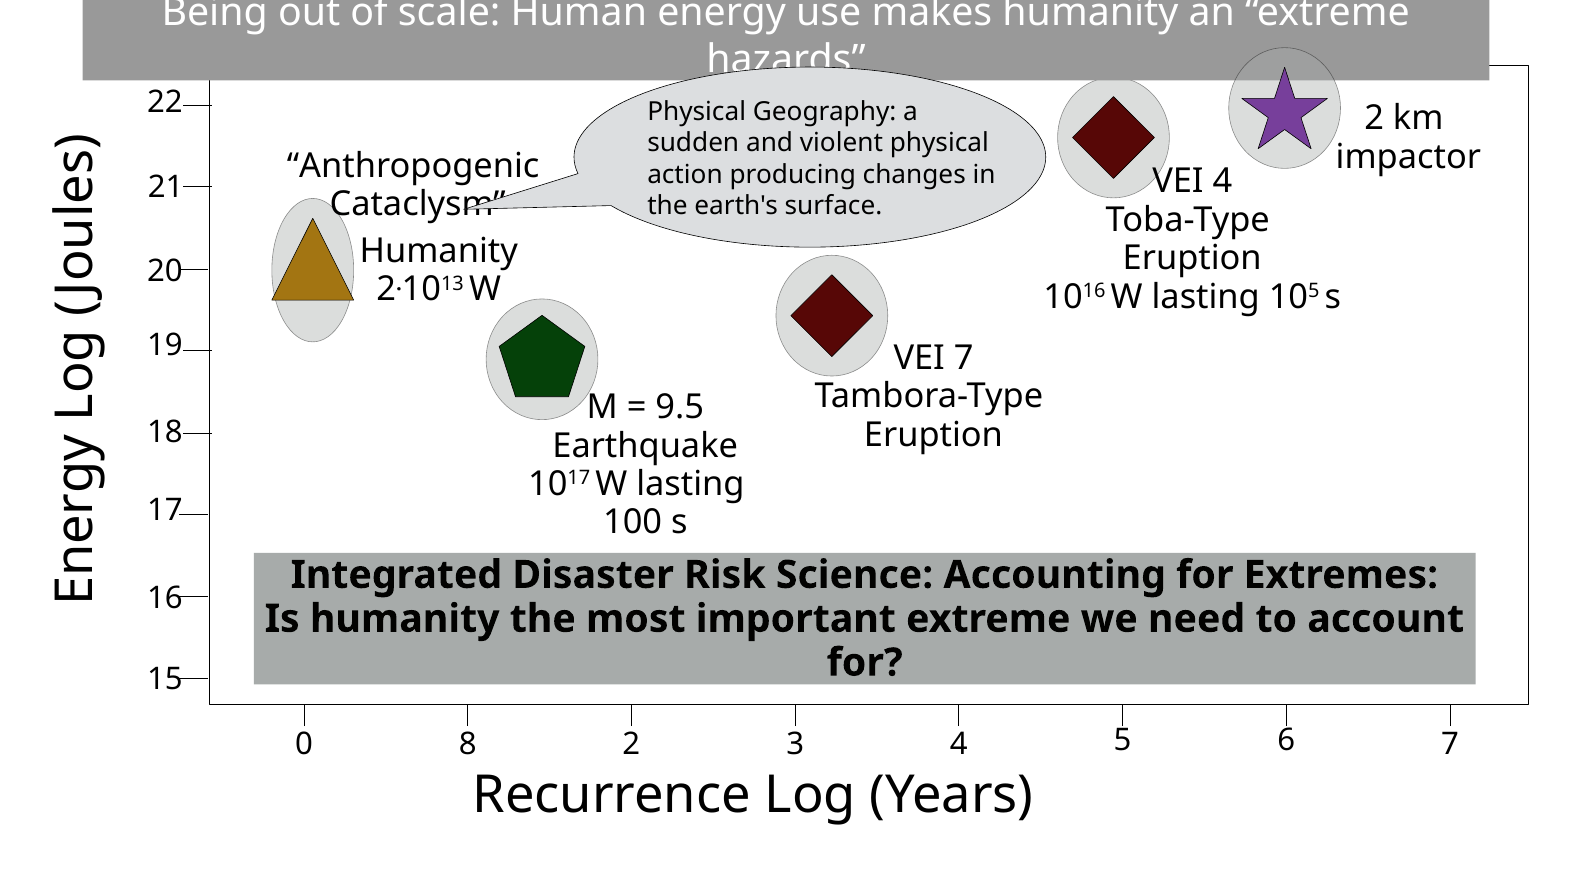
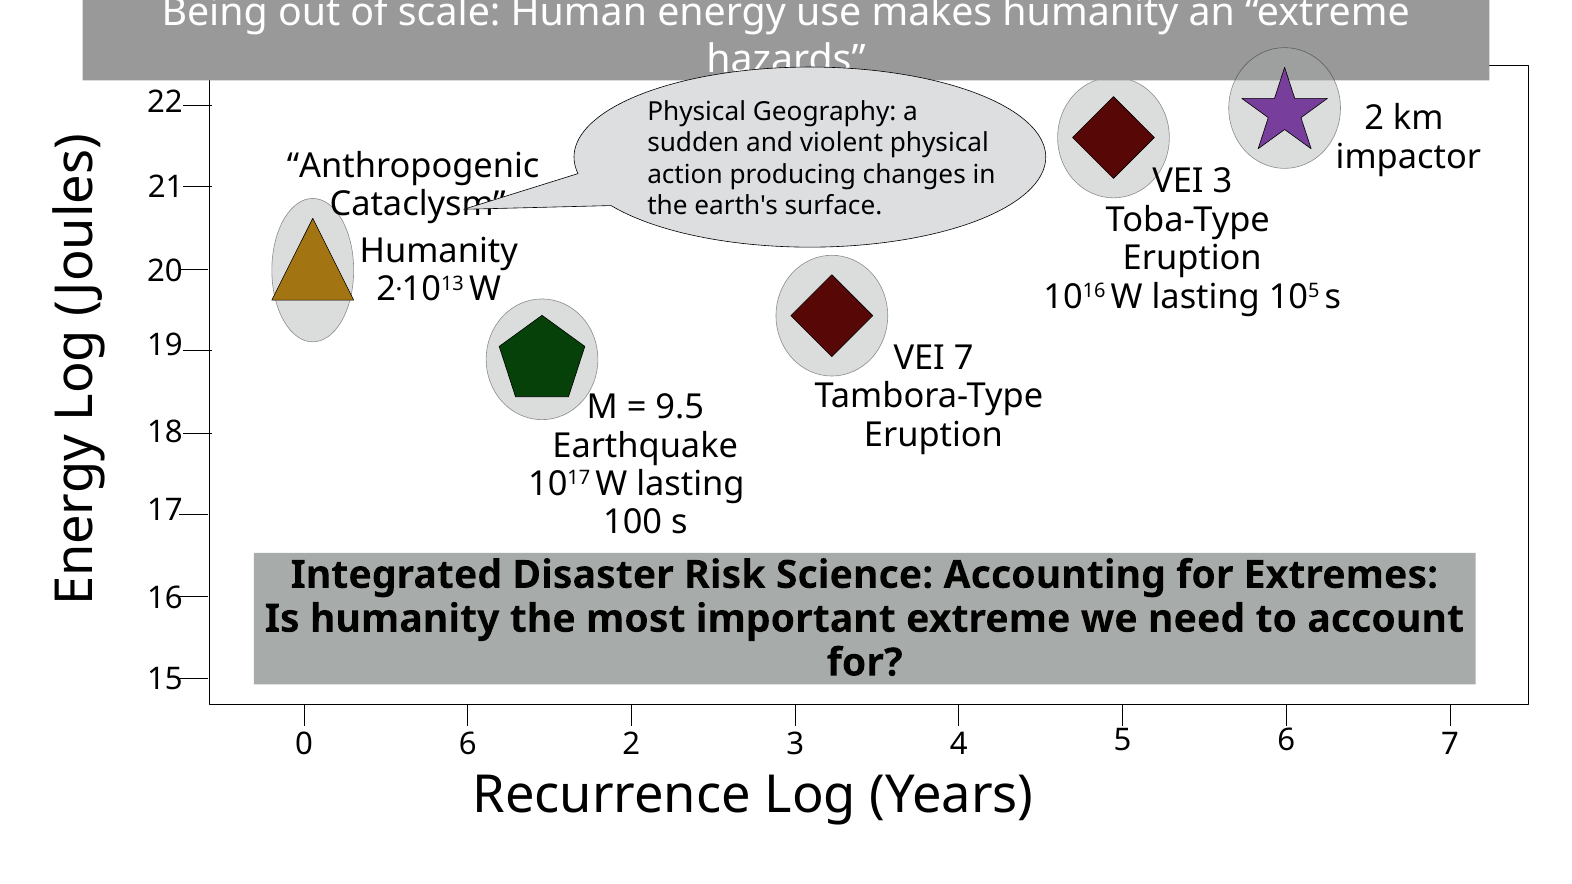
VEI 4: 4 -> 3
0 8: 8 -> 6
